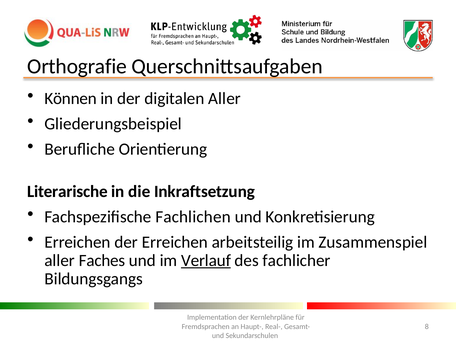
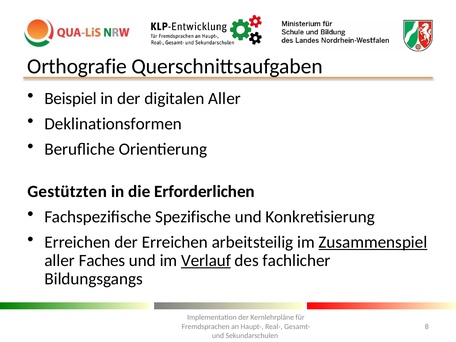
Können: Können -> Beispiel
Gliederungsbeispiel: Gliederungsbeispiel -> Deklinationsformen
Literarische: Literarische -> Gestützten
Inkraftsetzung: Inkraftsetzung -> Erforderlichen
Fachlichen: Fachlichen -> Spezifische
Zusammenspiel underline: none -> present
